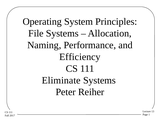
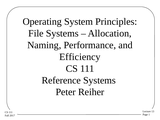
Eliminate: Eliminate -> Reference
